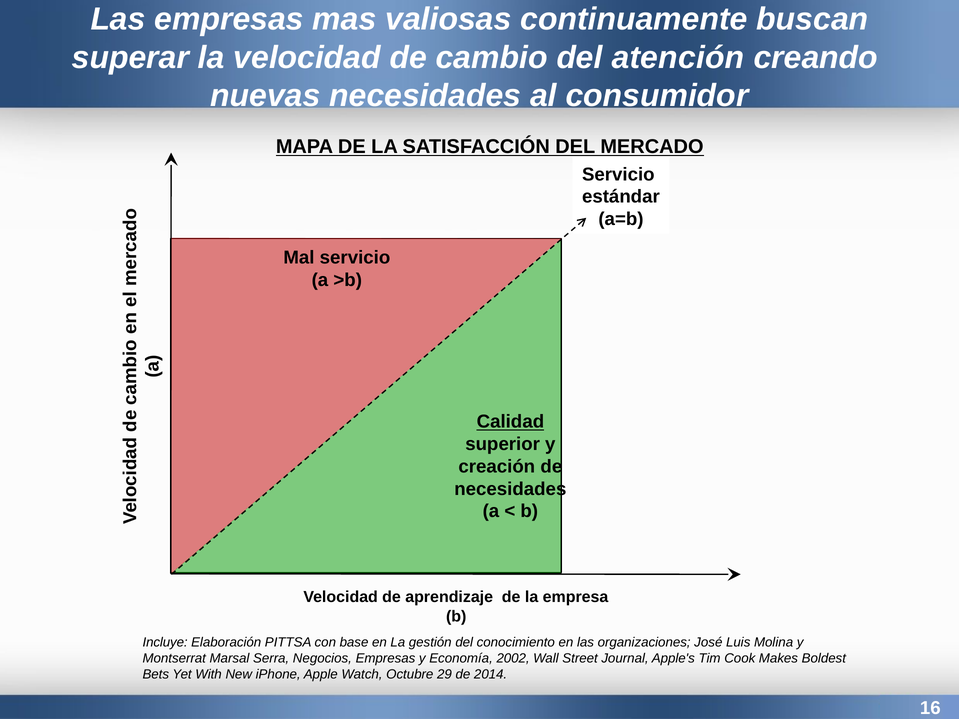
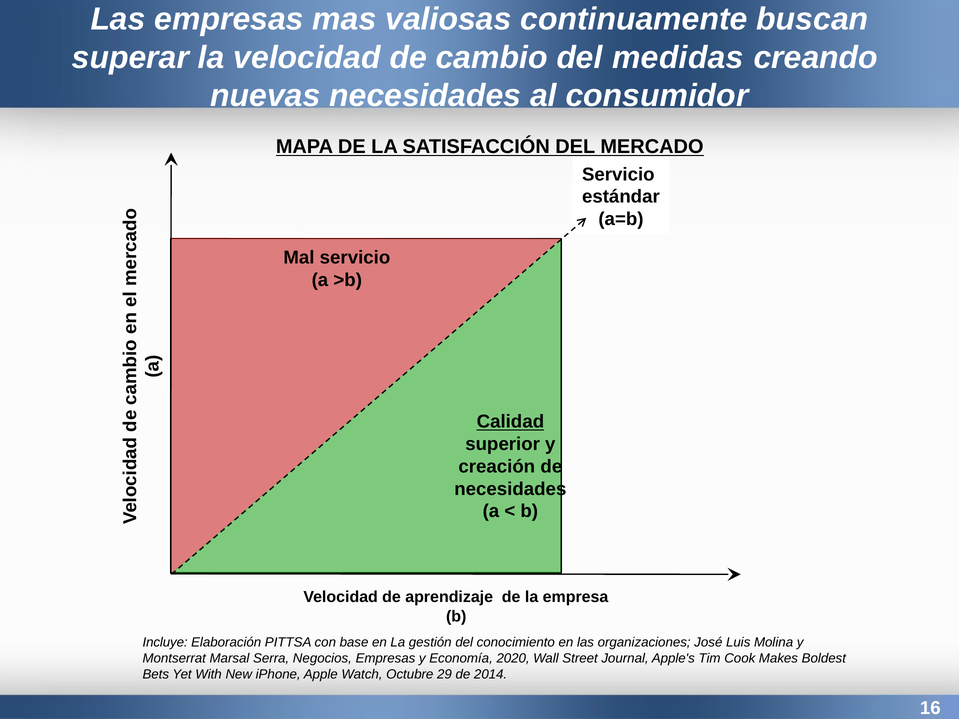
atención: atención -> medidas
2002: 2002 -> 2020
